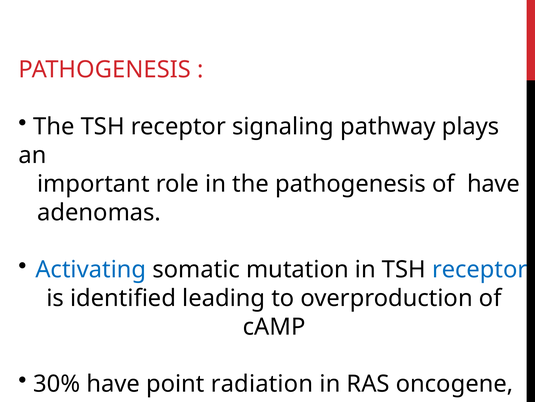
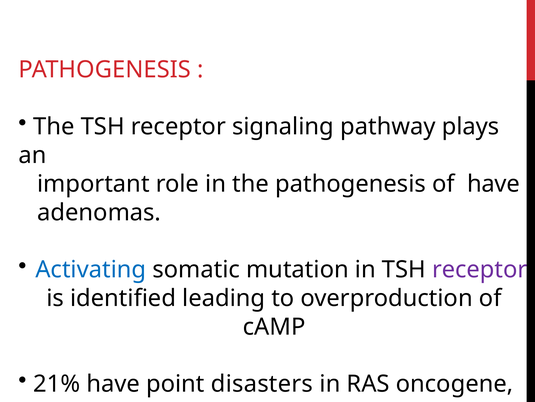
receptor at (480, 269) colour: blue -> purple
30%: 30% -> 21%
radiation: radiation -> disasters
